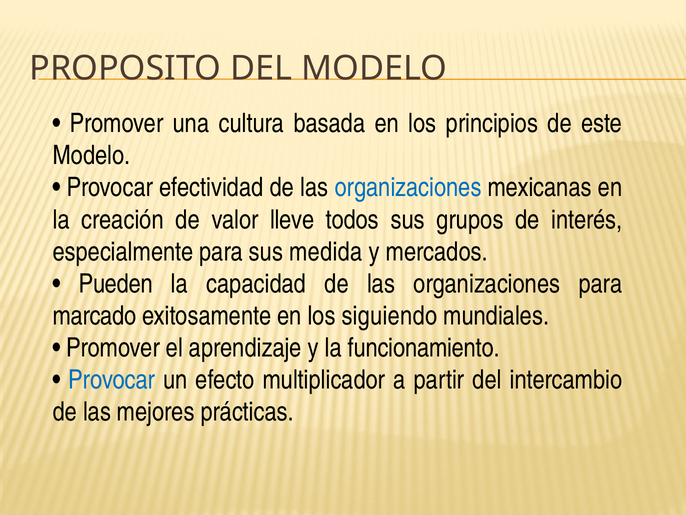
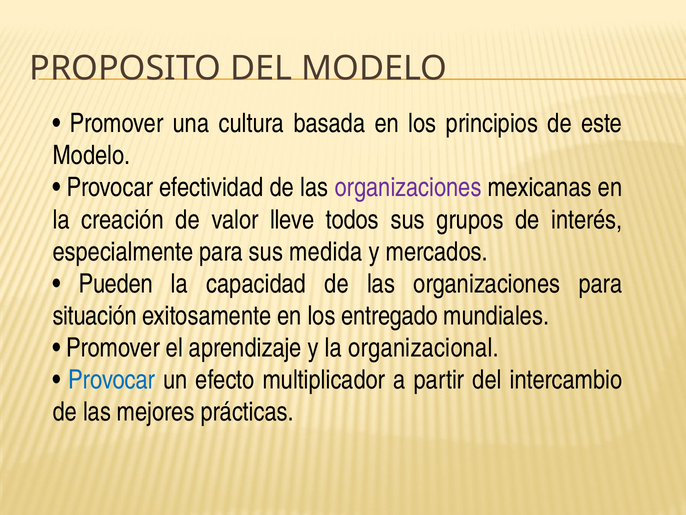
organizaciones at (408, 187) colour: blue -> purple
marcado: marcado -> situación
siguiendo: siguiendo -> entregado
funcionamiento: funcionamiento -> organizacional
